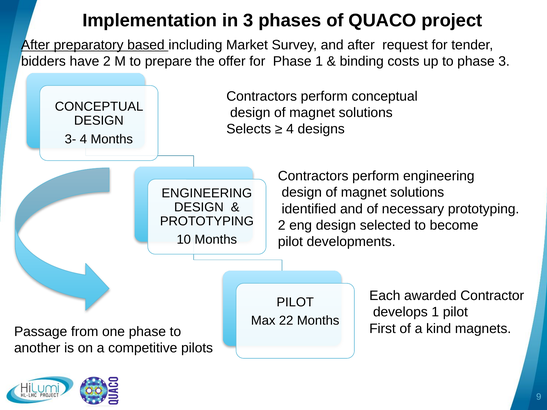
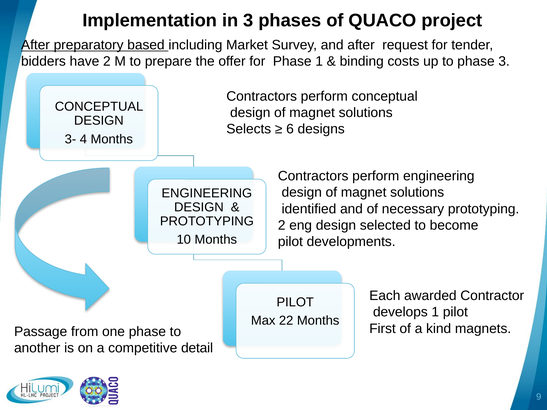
4 at (290, 129): 4 -> 6
pilots: pilots -> detail
